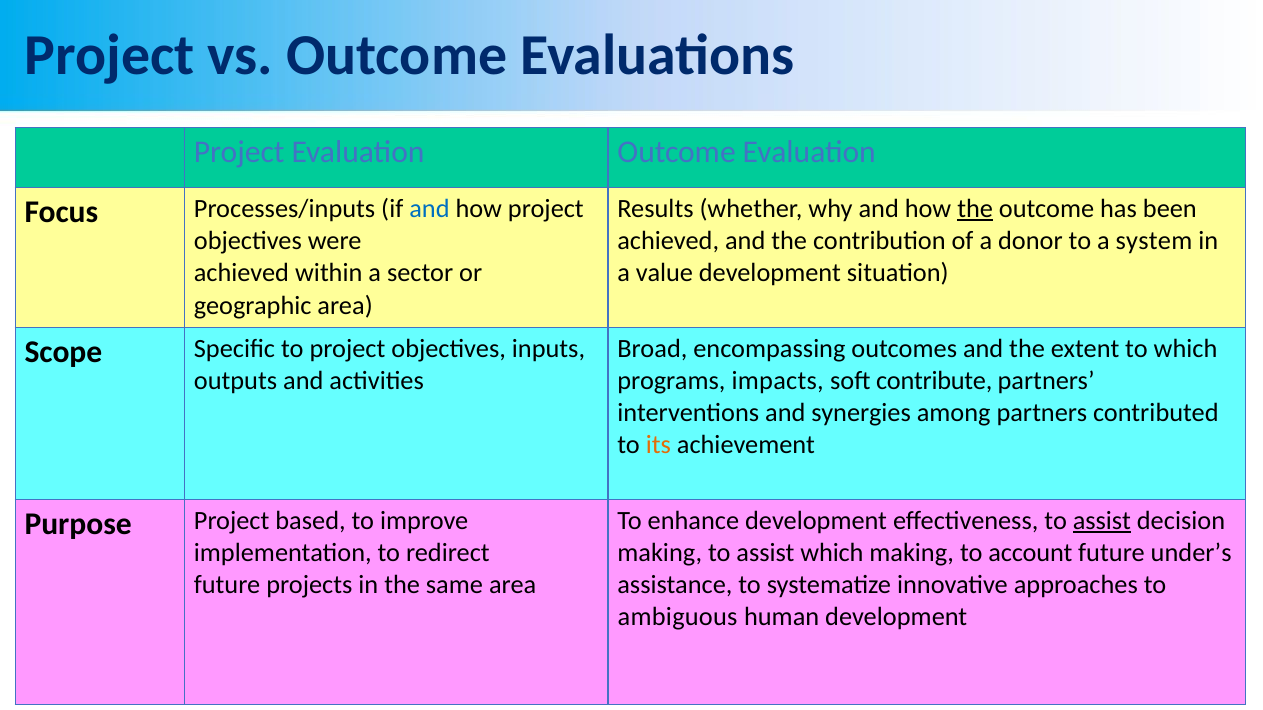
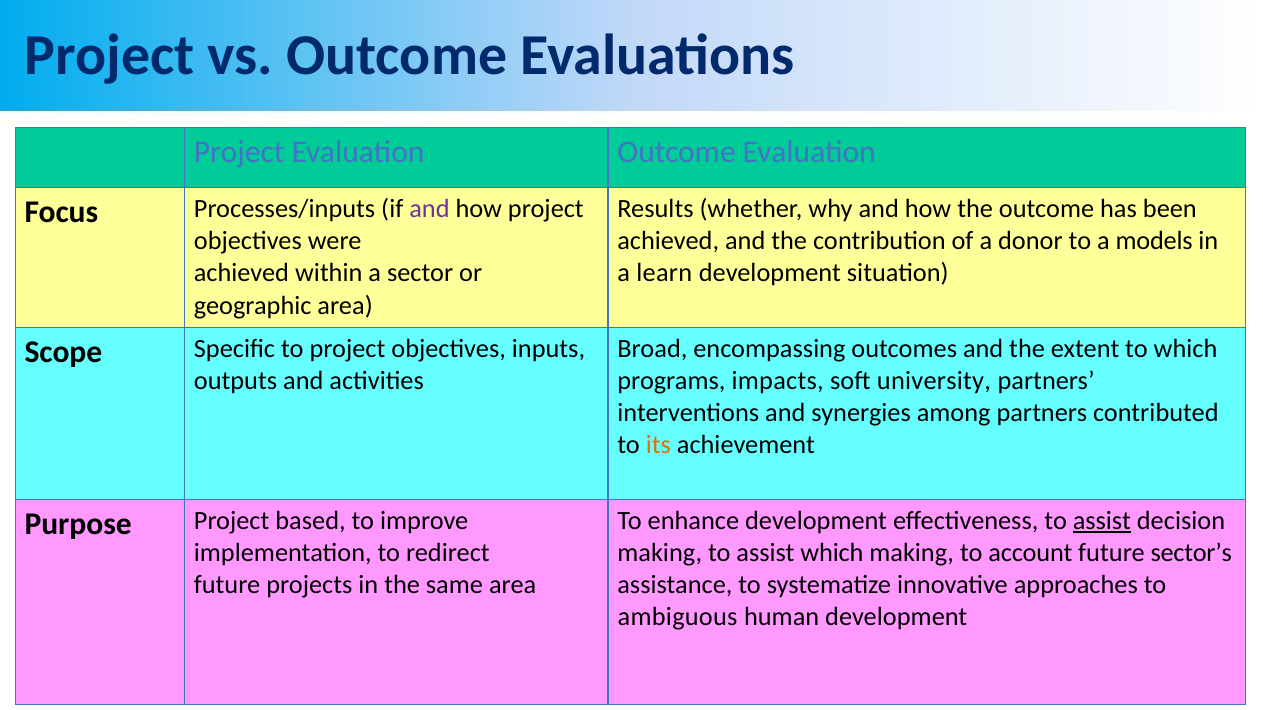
the at (975, 209) underline: present -> none
and at (429, 209) colour: blue -> purple
system: system -> models
value: value -> learn
contribute: contribute -> university
under’s: under’s -> sector’s
